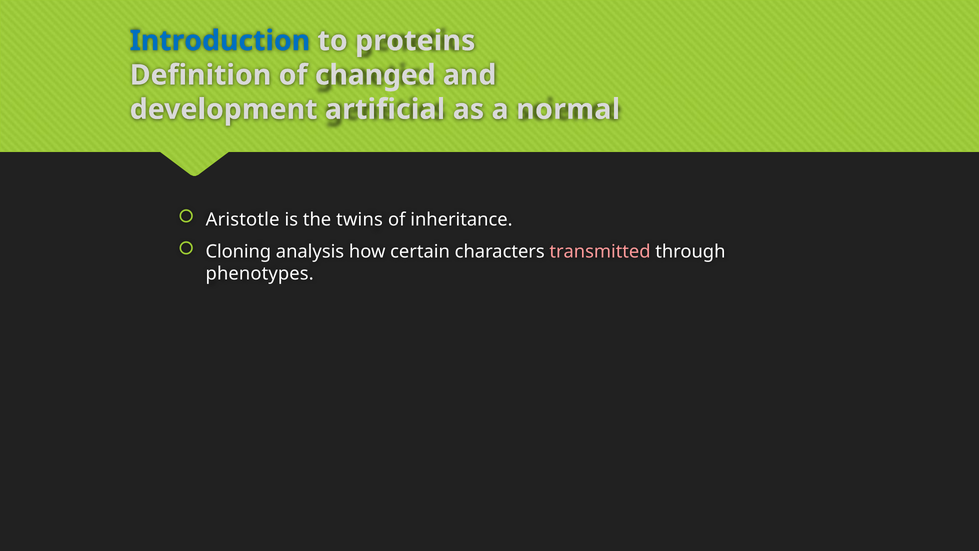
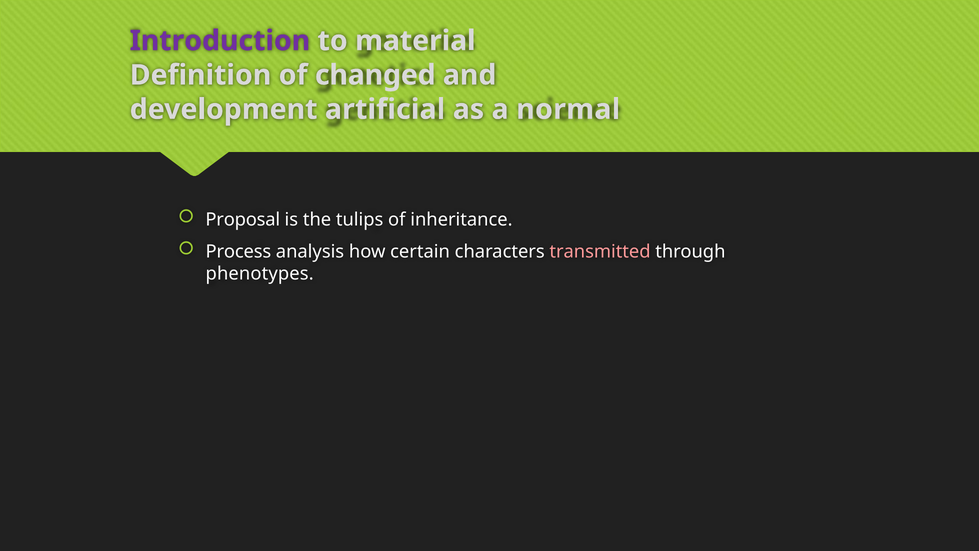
Introduction colour: blue -> purple
proteins: proteins -> material
Aristotle: Aristotle -> Proposal
twins: twins -> tulips
Cloning: Cloning -> Process
